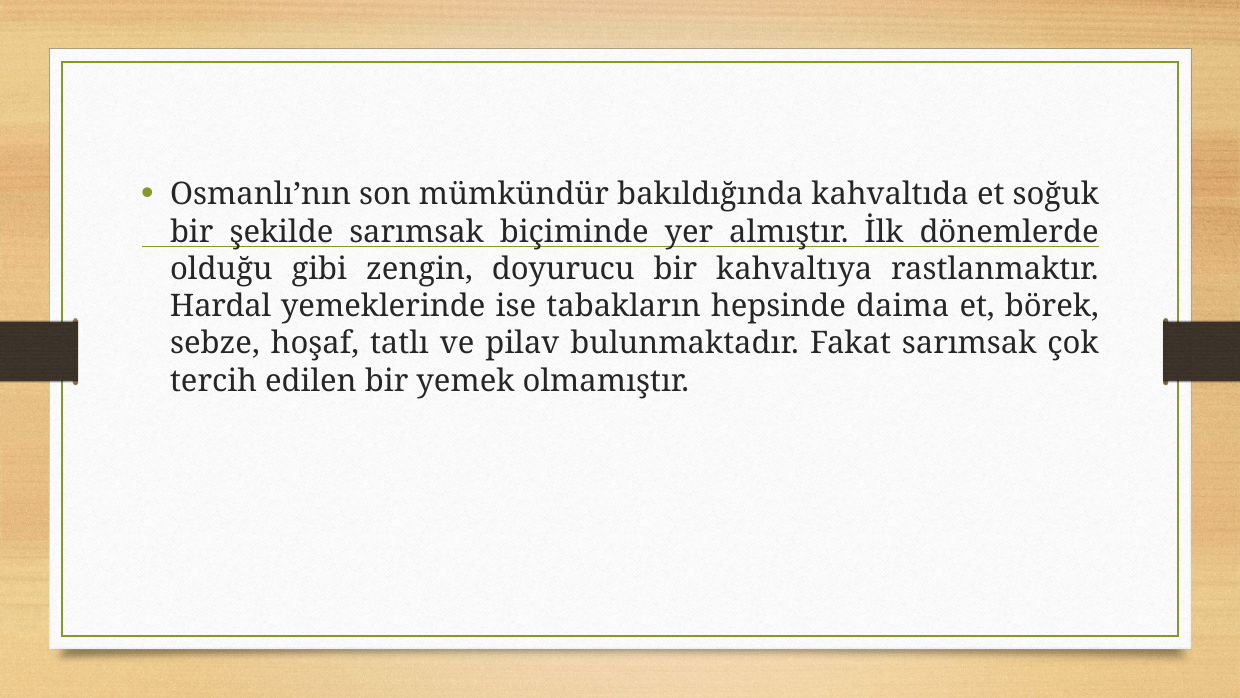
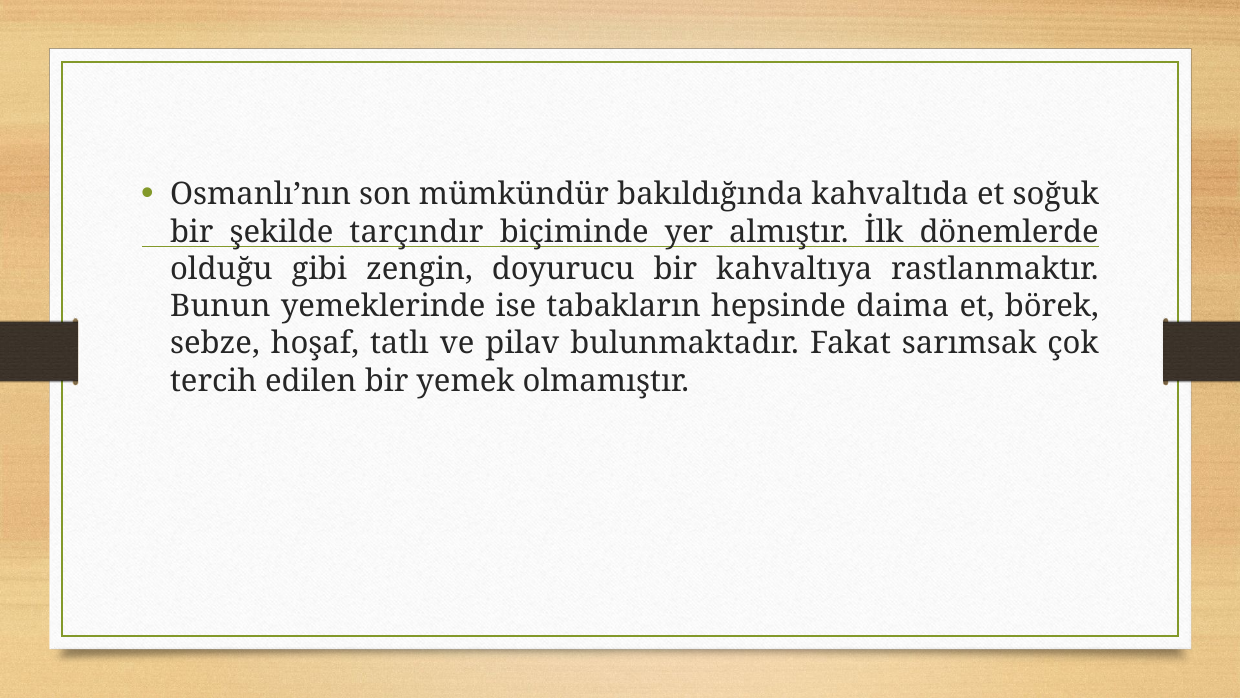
şekilde sarımsak: sarımsak -> tarçındır
Hardal: Hardal -> Bunun
